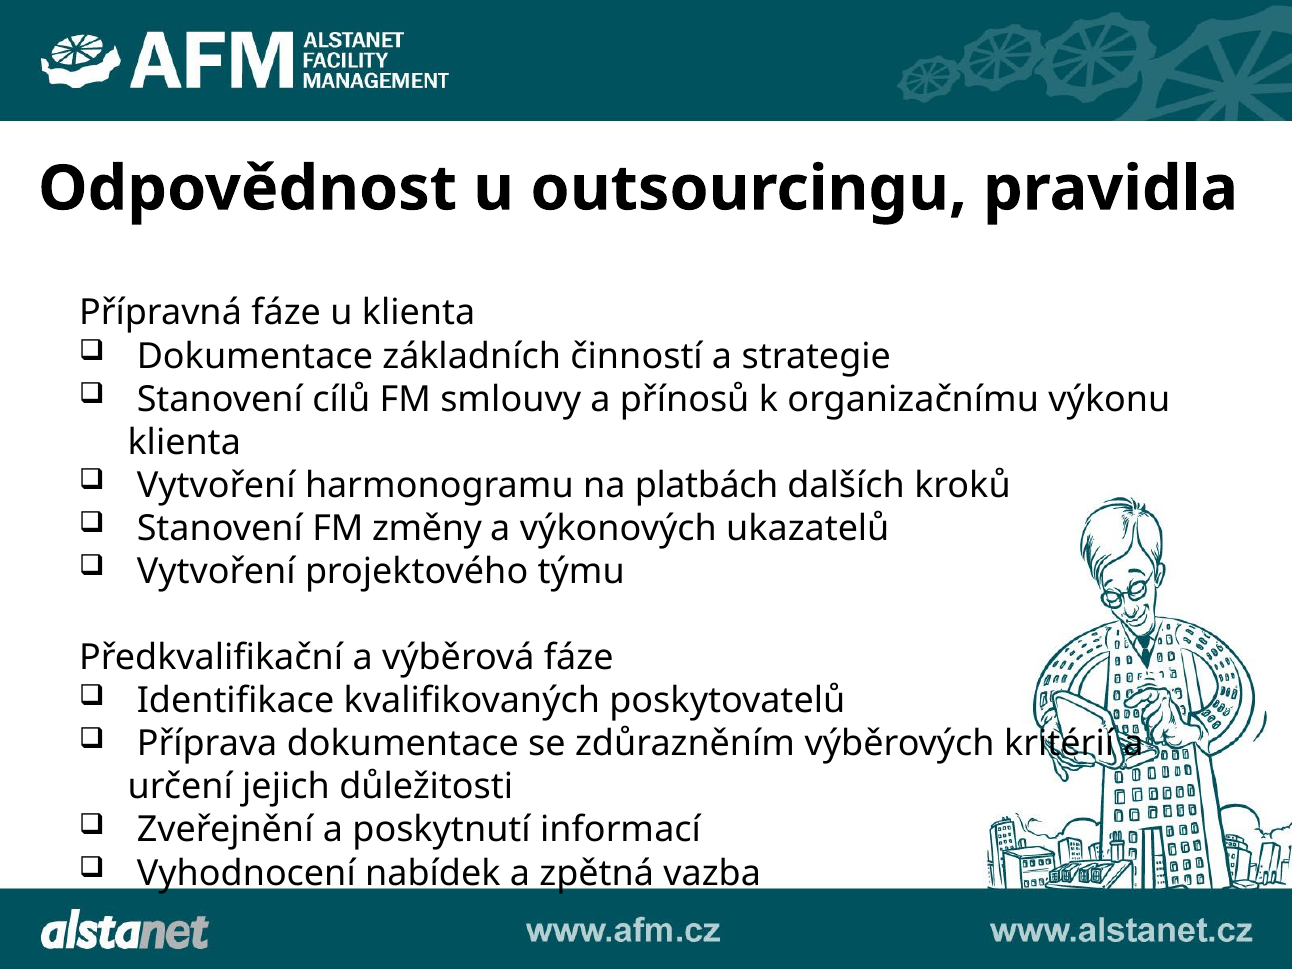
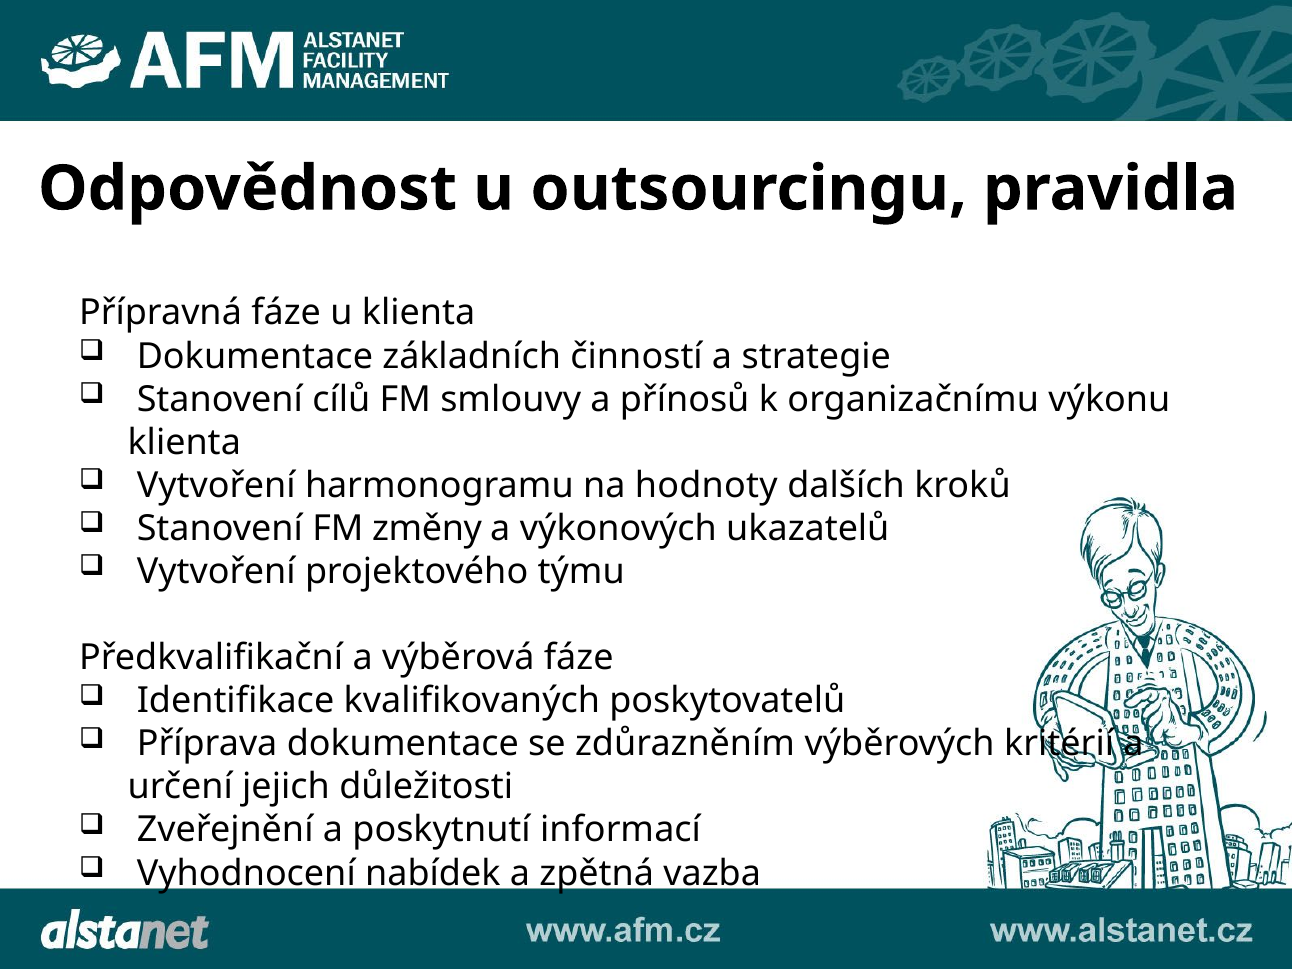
platbách: platbách -> hodnoty
